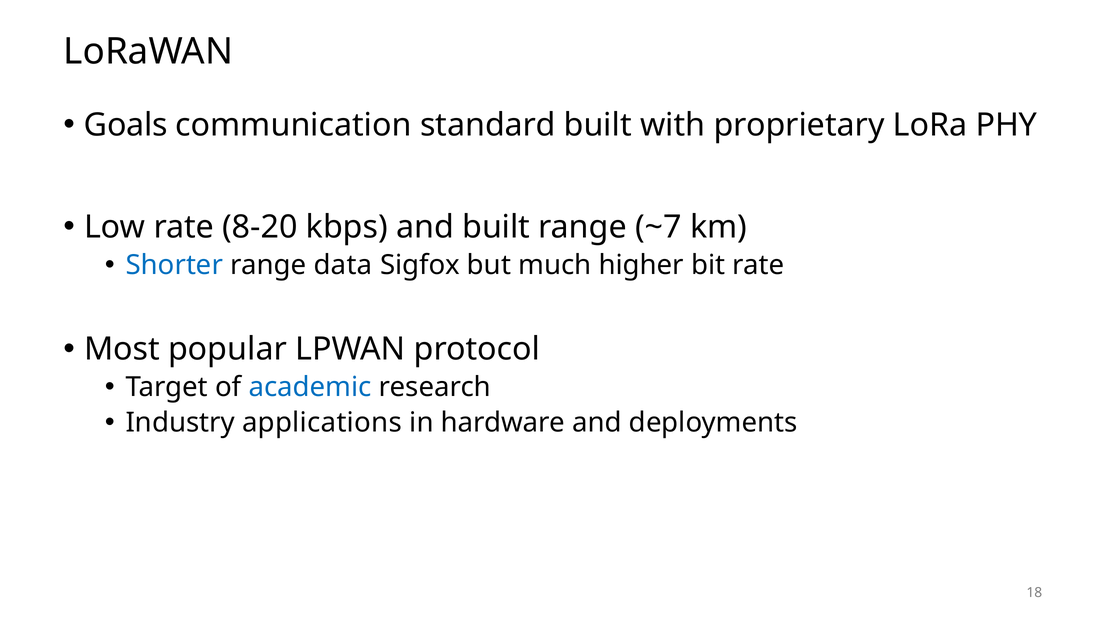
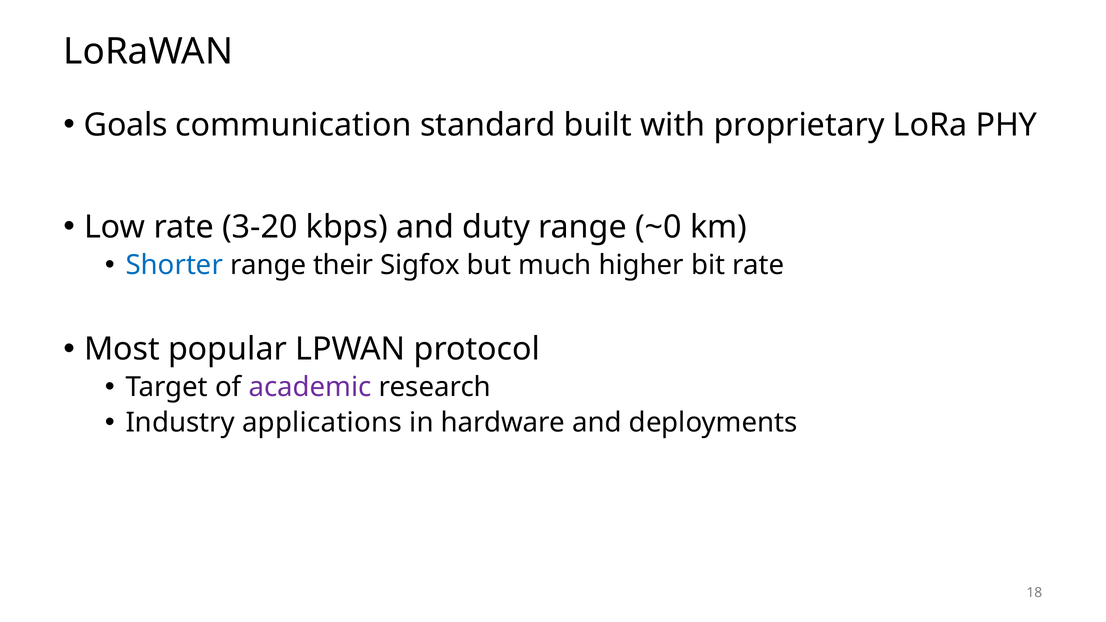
8-20: 8-20 -> 3-20
and built: built -> duty
~7: ~7 -> ~0
data: data -> their
academic colour: blue -> purple
